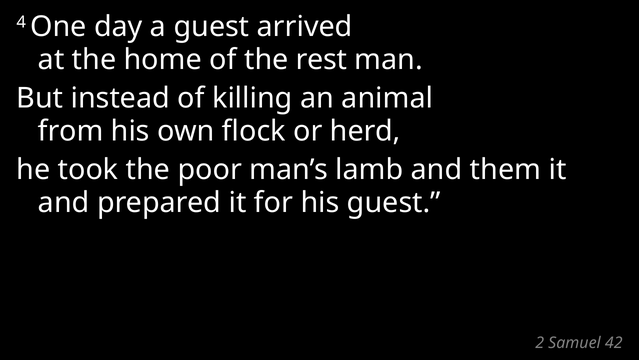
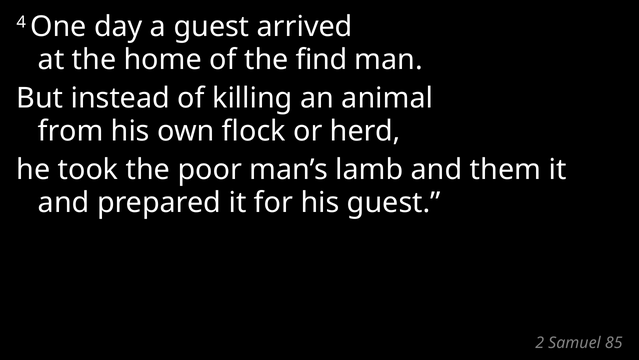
rest: rest -> find
42: 42 -> 85
